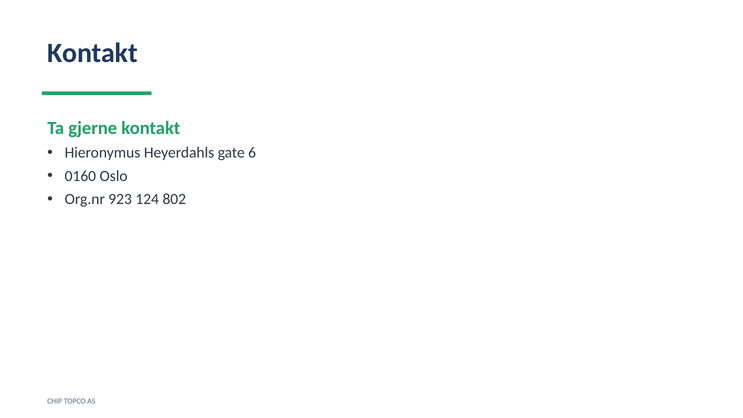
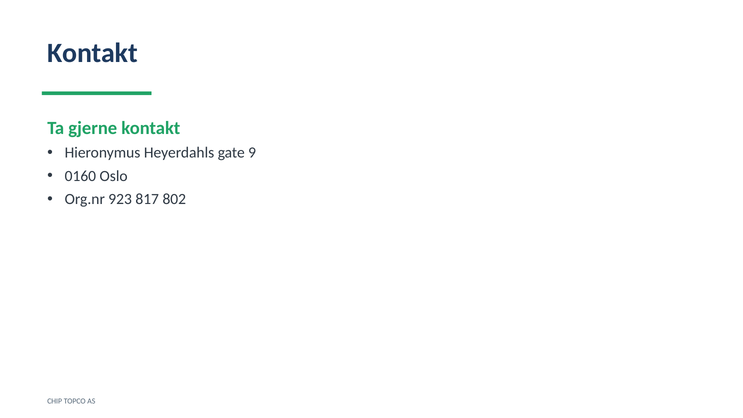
6: 6 -> 9
124: 124 -> 817
